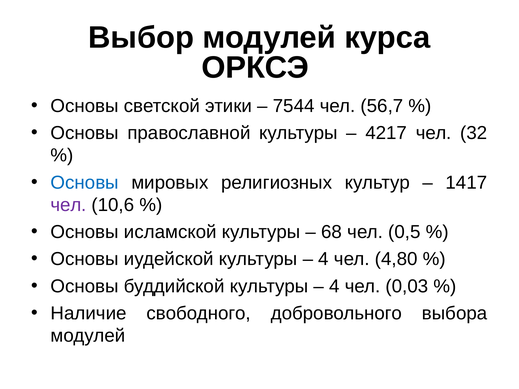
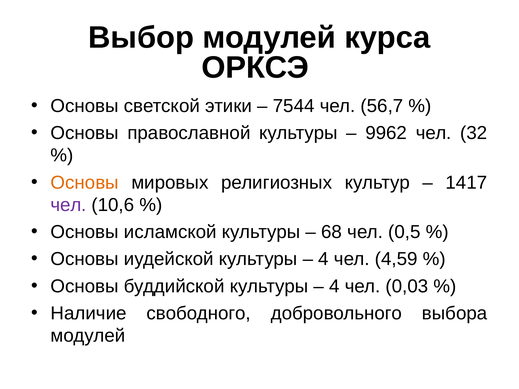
4217: 4217 -> 9962
Основы at (85, 183) colour: blue -> orange
4,80: 4,80 -> 4,59
